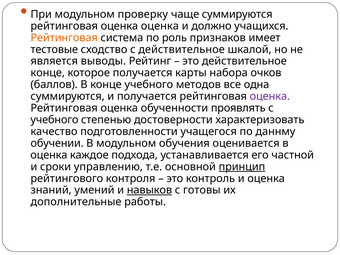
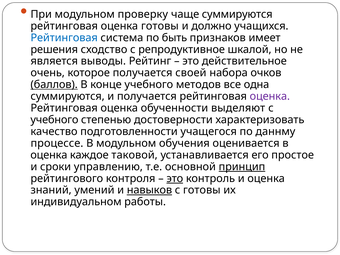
оценка оценка: оценка -> готовы
Рейтинговая at (64, 38) colour: orange -> blue
роль: роль -> быть
тестовые: тестовые -> решения
с действительное: действительное -> репродуктивное
конце at (48, 73): конце -> очень
карты: карты -> своей
баллов underline: none -> present
проявлять: проявлять -> выделяют
обучении: обучении -> процессе
подхода: подхода -> таковой
частной: частной -> простое
это at (175, 178) underline: none -> present
дополнительные: дополнительные -> индивидуальном
